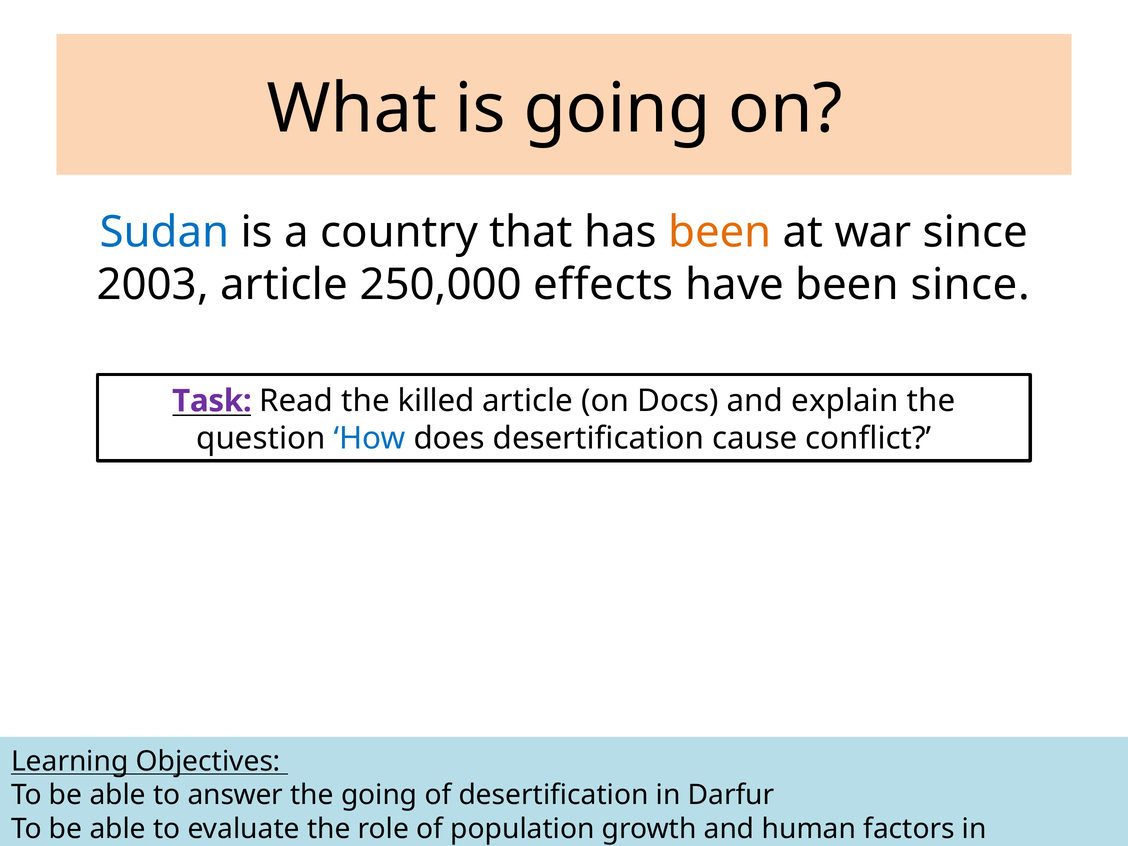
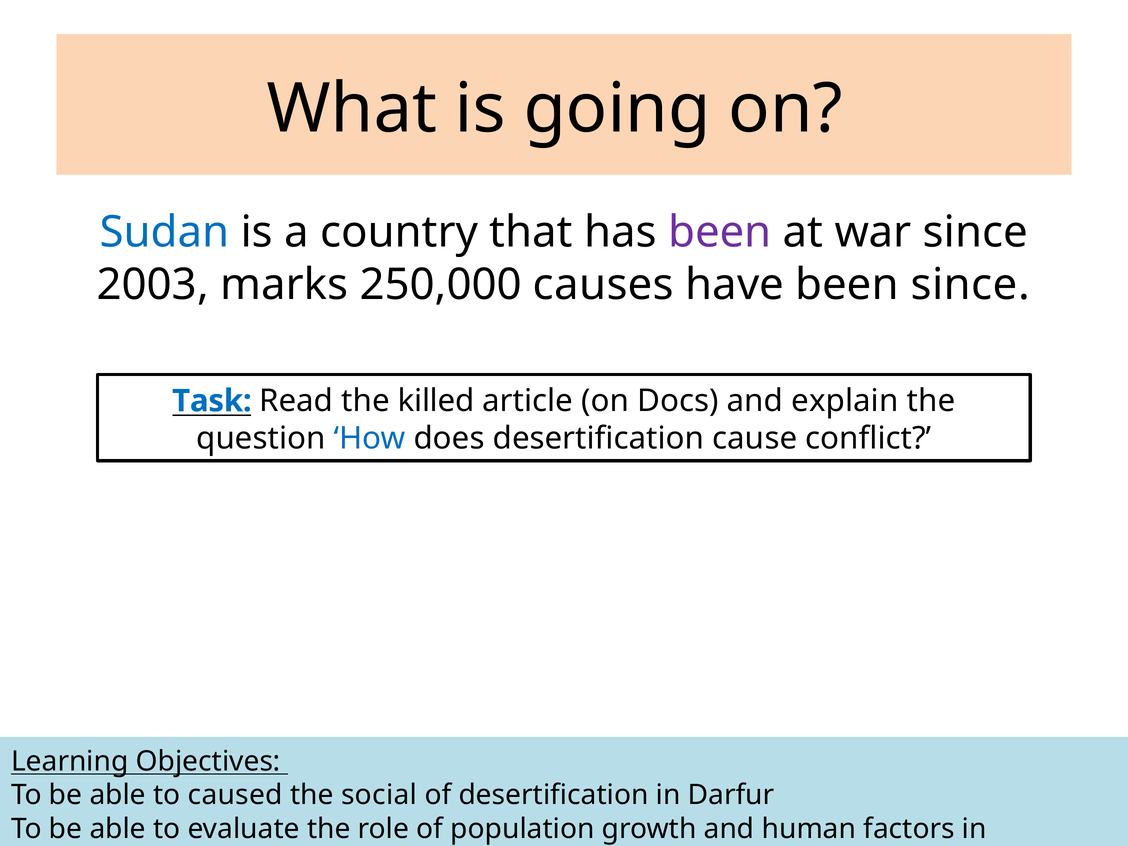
been at (720, 232) colour: orange -> purple
2003 article: article -> marks
effects: effects -> causes
Task colour: purple -> blue
answer: answer -> caused
the going: going -> social
